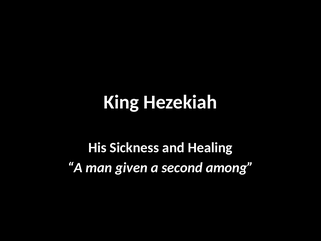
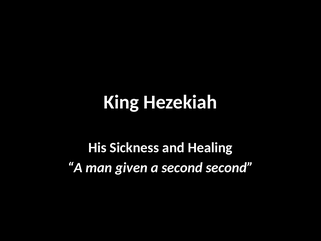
second among: among -> second
